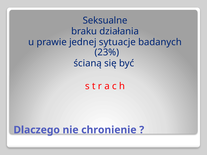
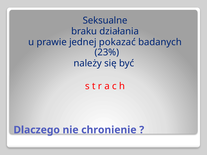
sytuacje: sytuacje -> pokazać
ścianą: ścianą -> należy
